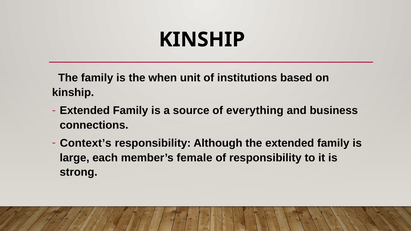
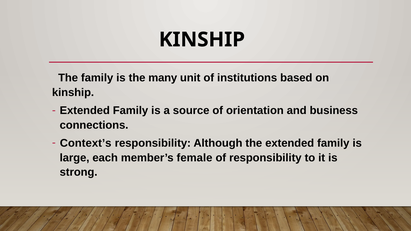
when: when -> many
everything: everything -> orientation
